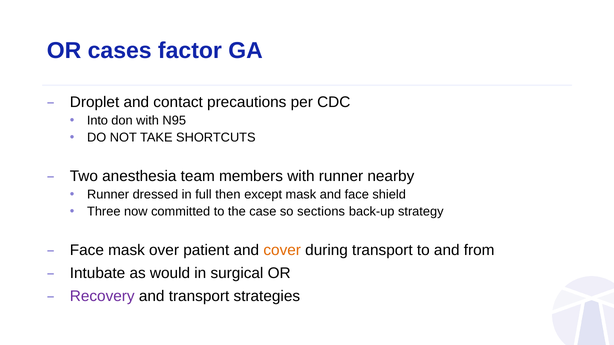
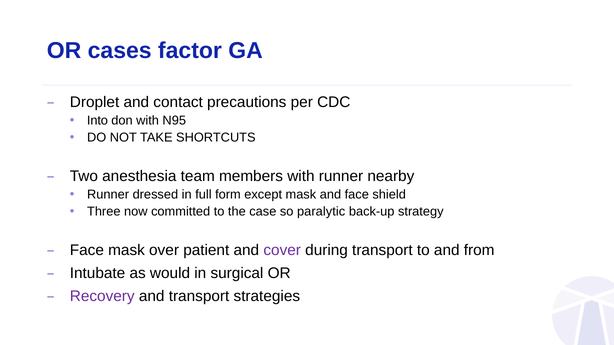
then: then -> form
sections: sections -> paralytic
cover colour: orange -> purple
